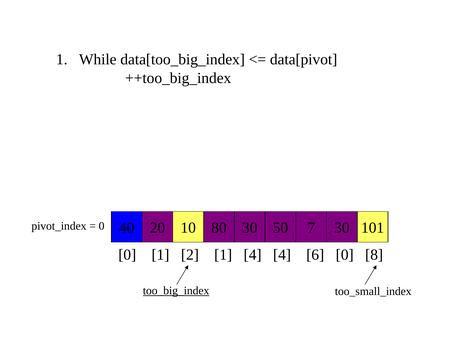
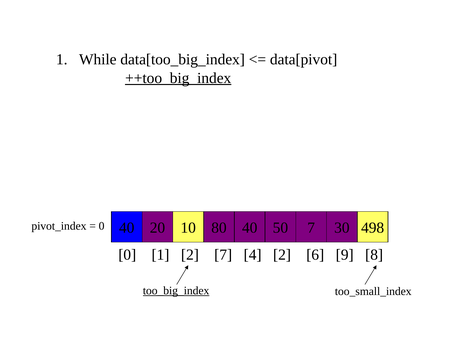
++too_big_index underline: none -> present
80 30: 30 -> 40
101: 101 -> 498
2 1: 1 -> 7
4 4: 4 -> 2
6 0: 0 -> 9
